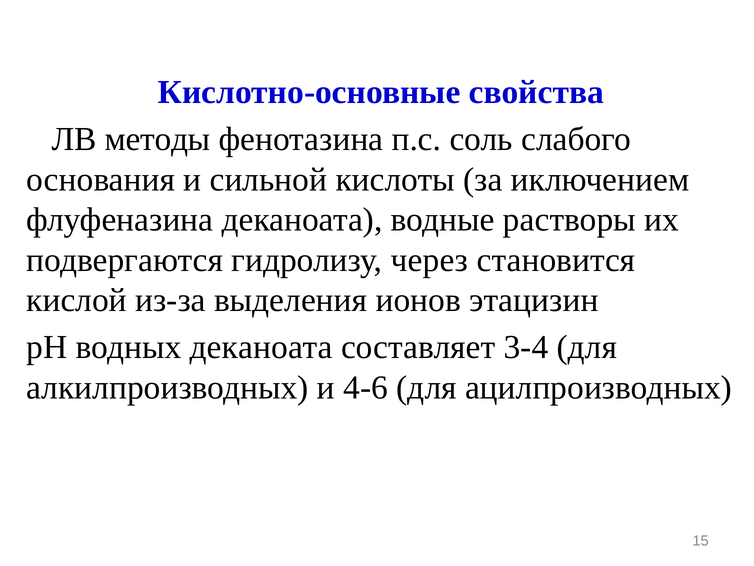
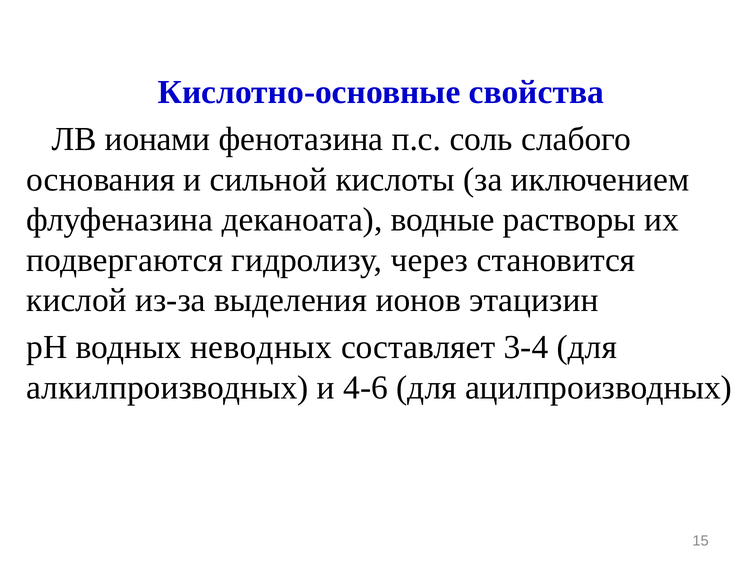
методы: методы -> ионами
водных деканоата: деканоата -> неводных
